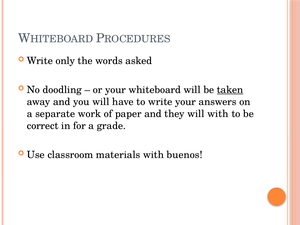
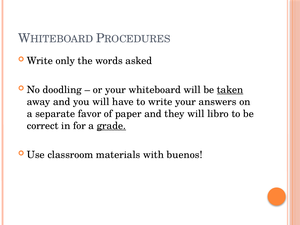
work: work -> favor
will with: with -> libro
grade underline: none -> present
